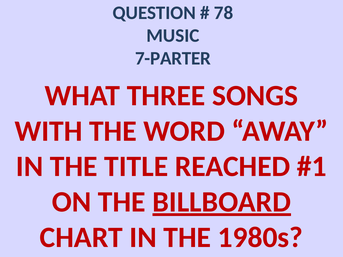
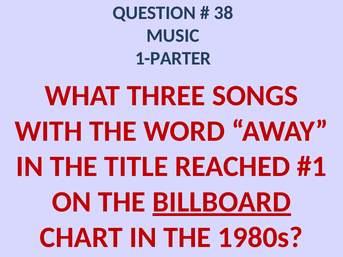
78: 78 -> 38
7-PARTER: 7-PARTER -> 1-PARTER
